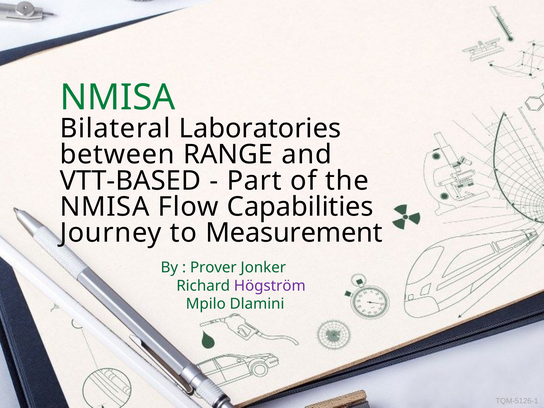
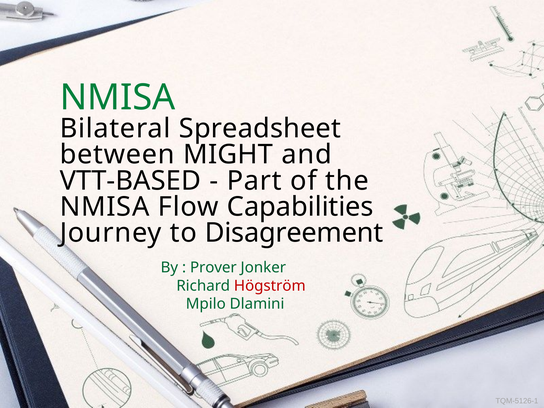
Laboratories: Laboratories -> Spreadsheet
RANGE: RANGE -> MIGHT
Measurement: Measurement -> Disagreement
Högström colour: purple -> red
